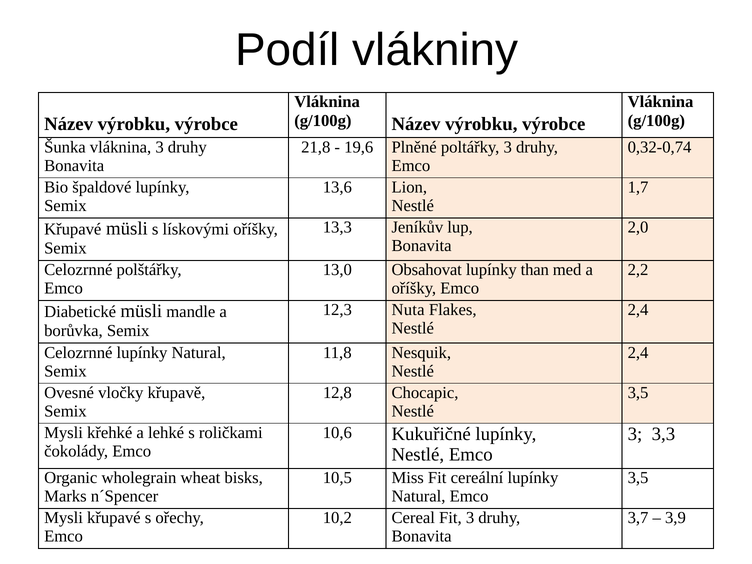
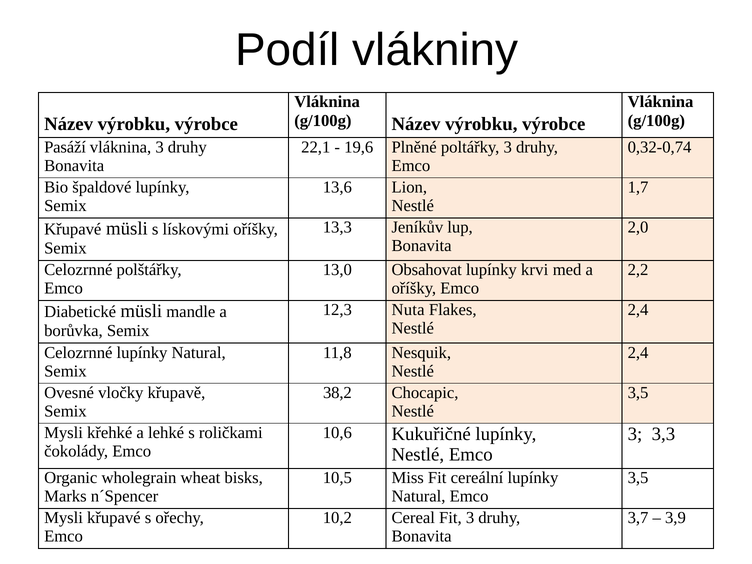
Šunka: Šunka -> Pasáží
21,8: 21,8 -> 22,1
than: than -> krvi
12,8: 12,8 -> 38,2
